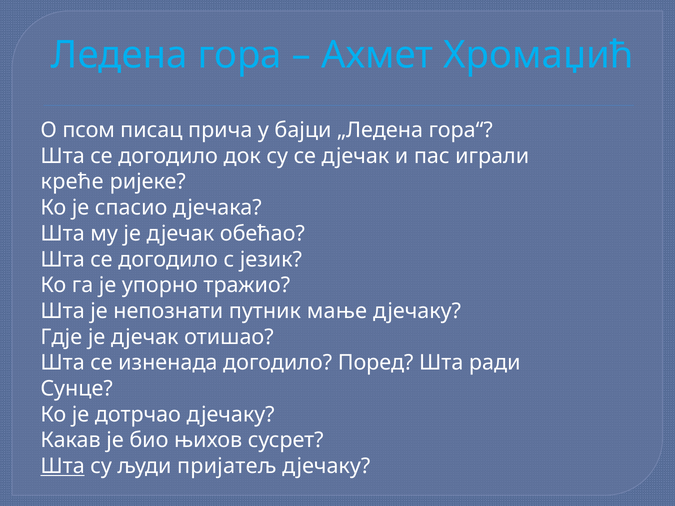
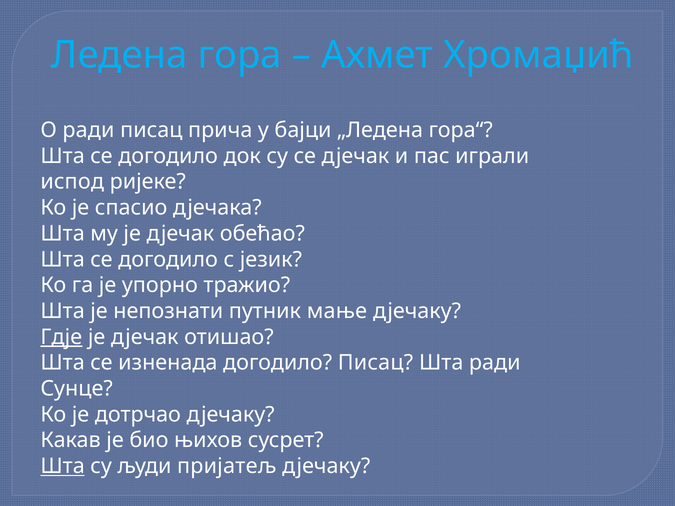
О псом: псом -> ради
крeћe: крeћe -> испoд
Гдје underline: none -> present
догодило Поред: Поред -> Писац
